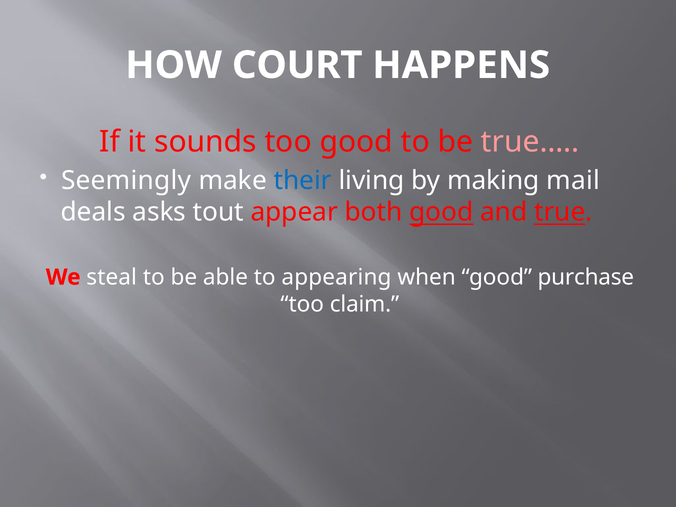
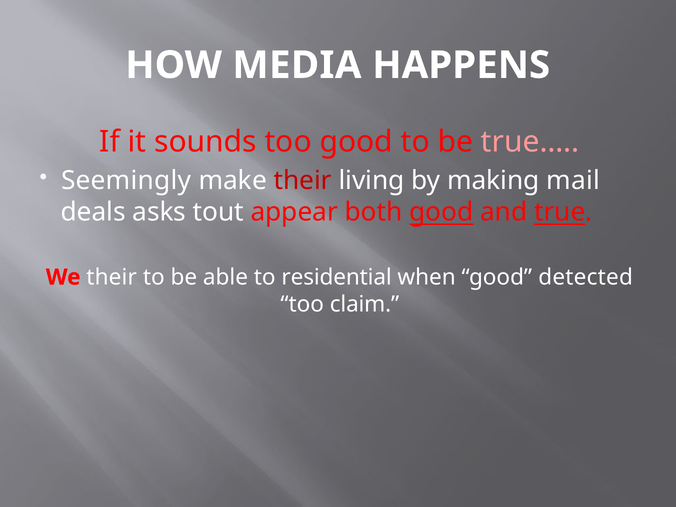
COURT: COURT -> MEDIA
their at (303, 181) colour: blue -> red
We steal: steal -> their
appearing: appearing -> residential
purchase: purchase -> detected
